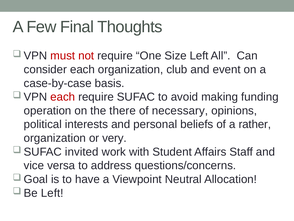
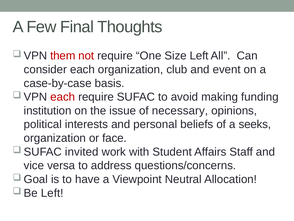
must: must -> them
operation: operation -> institution
there: there -> issue
rather: rather -> seeks
very: very -> face
